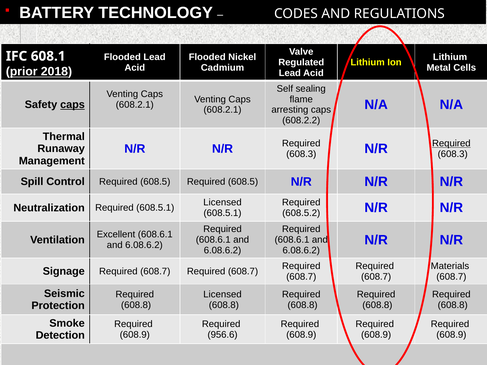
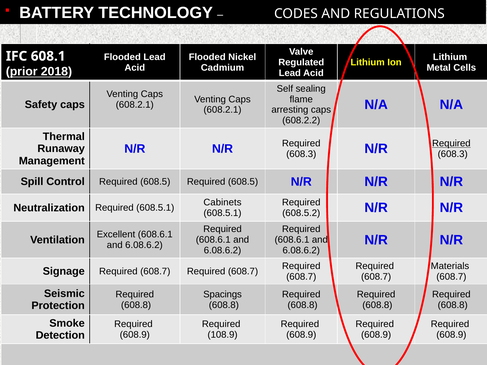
caps at (72, 105) underline: present -> none
Licensed at (222, 203): Licensed -> Cabinets
Licensed at (222, 294): Licensed -> Spacings
956.6: 956.6 -> 108.9
